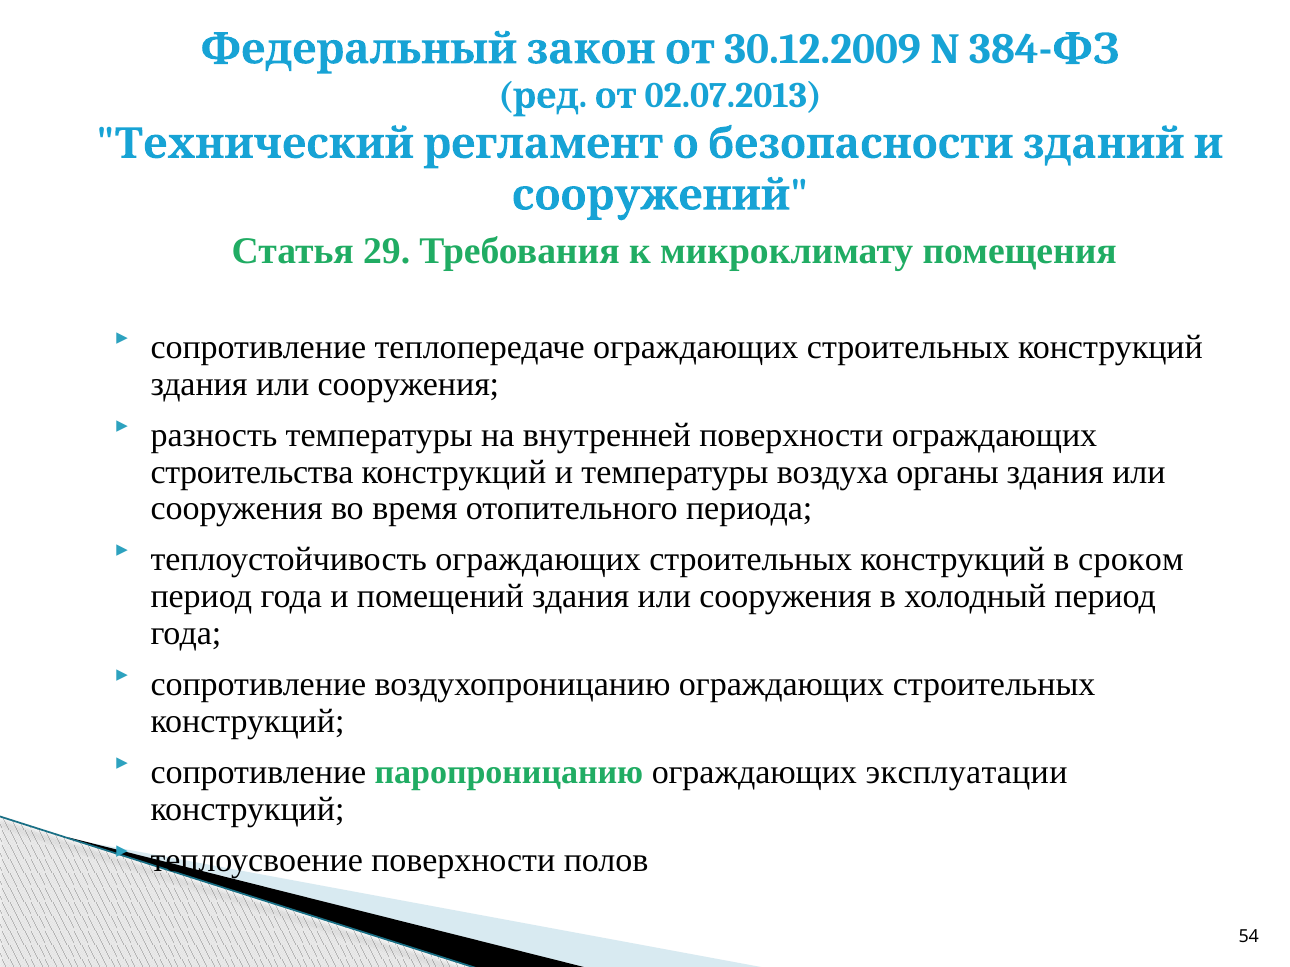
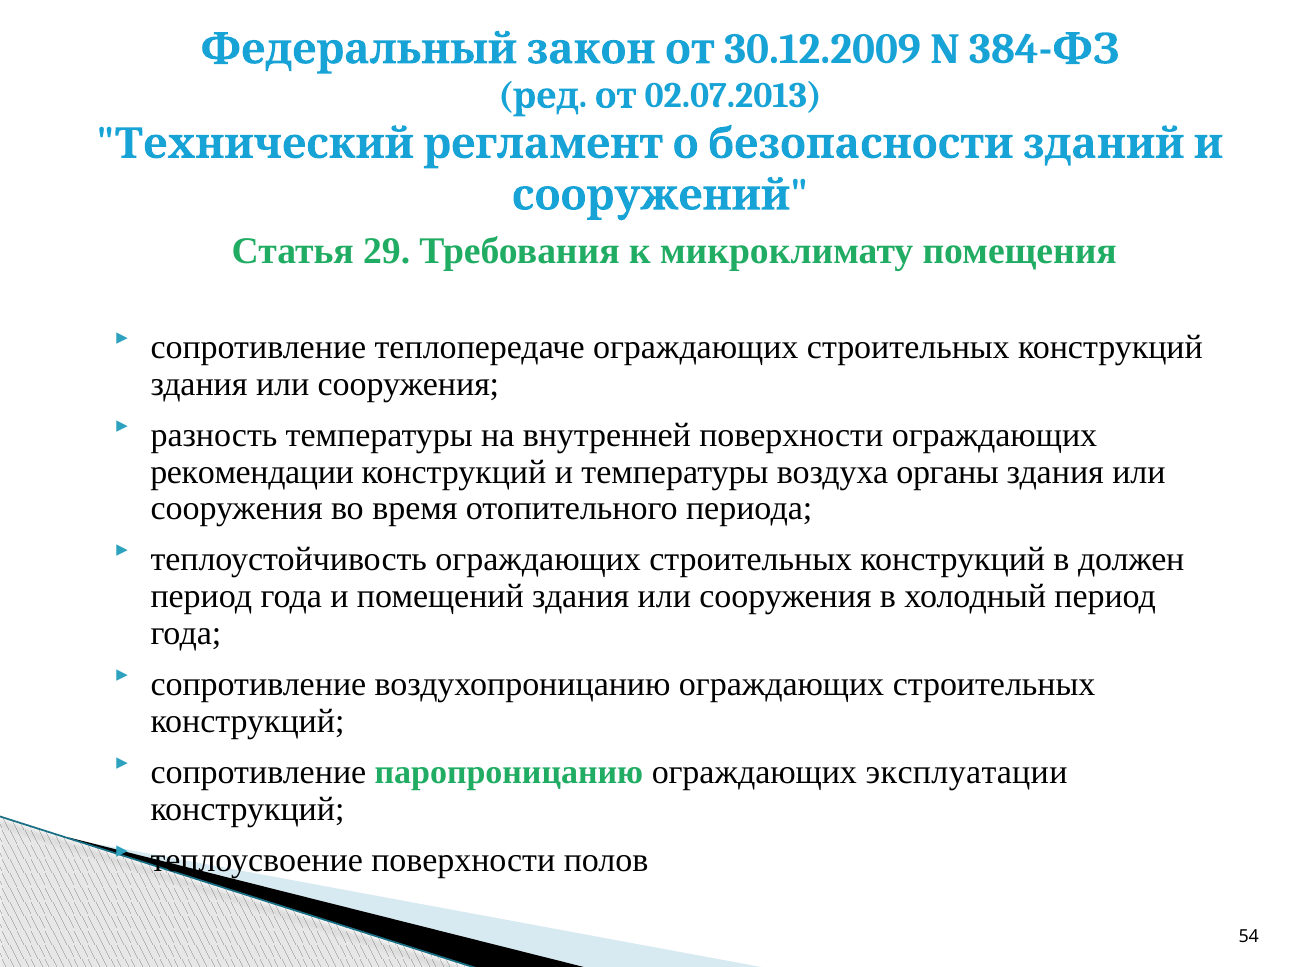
строительства: строительства -> рекомендации
сроком: сроком -> должен
